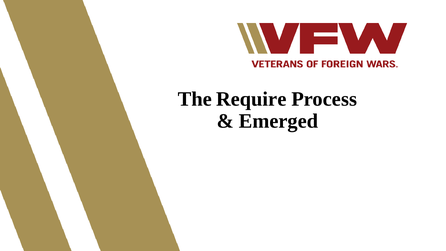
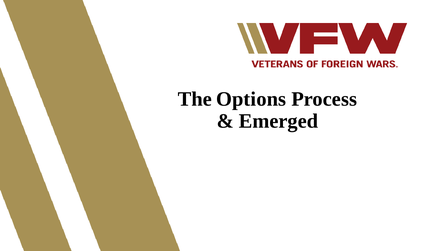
Require: Require -> Options
